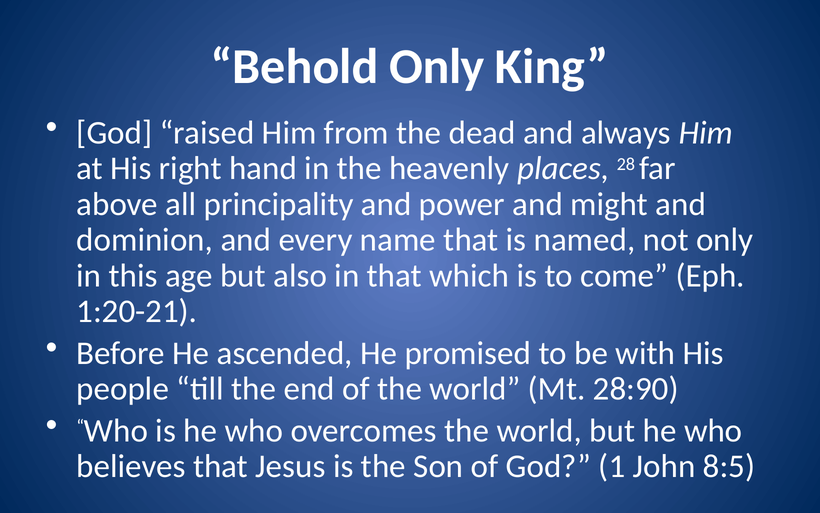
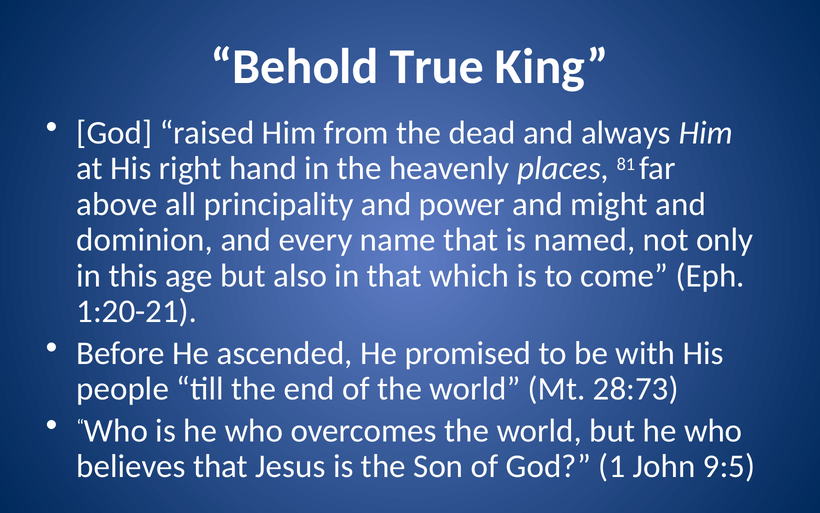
Behold Only: Only -> True
28: 28 -> 81
28:90: 28:90 -> 28:73
8:5: 8:5 -> 9:5
